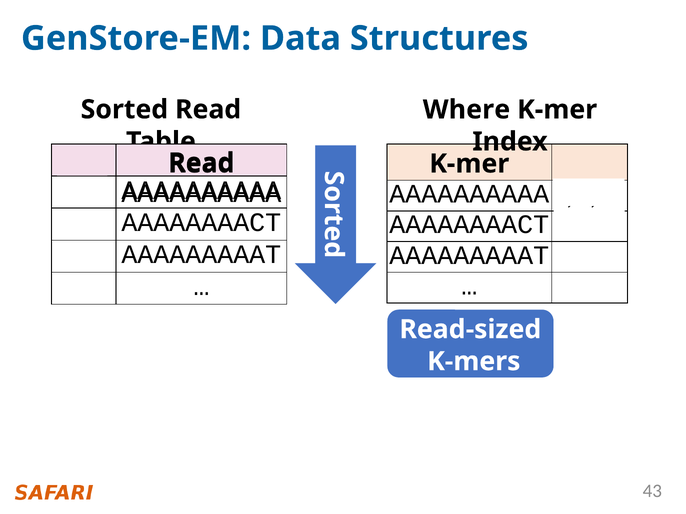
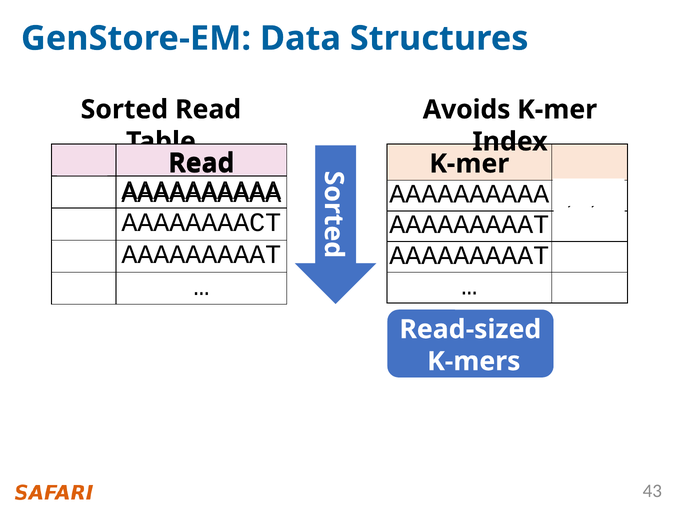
Where: Where -> Avoids
AAAAAAAACT at (469, 225): AAAAAAAACT -> AAAAAAAAAT
